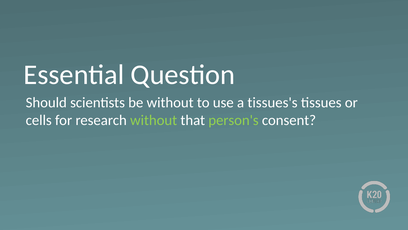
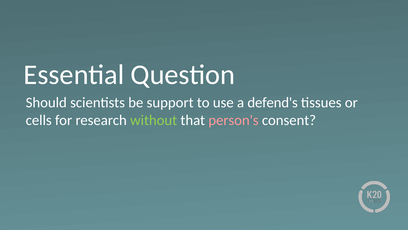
be without: without -> support
tissues's: tissues's -> defend's
person's colour: light green -> pink
